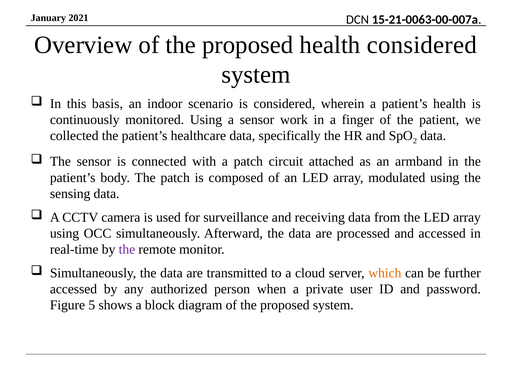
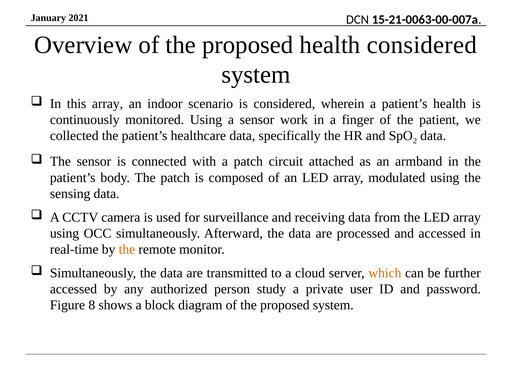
this basis: basis -> array
the at (127, 249) colour: purple -> orange
when: when -> study
5: 5 -> 8
